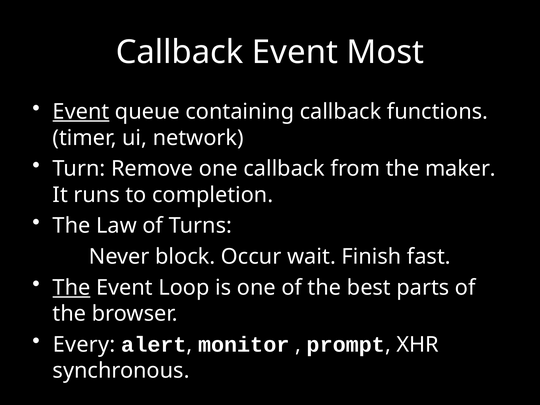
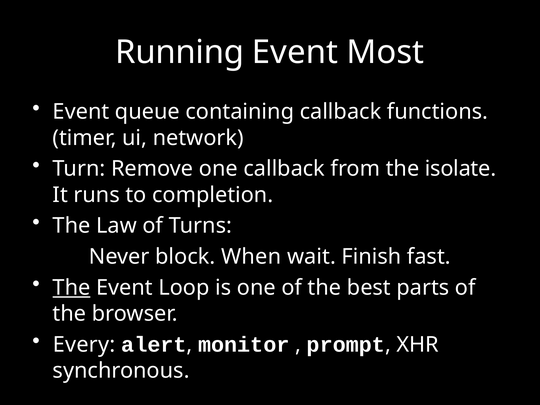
Callback at (180, 52): Callback -> Running
Event at (81, 112) underline: present -> none
maker: maker -> isolate
Occur: Occur -> When
